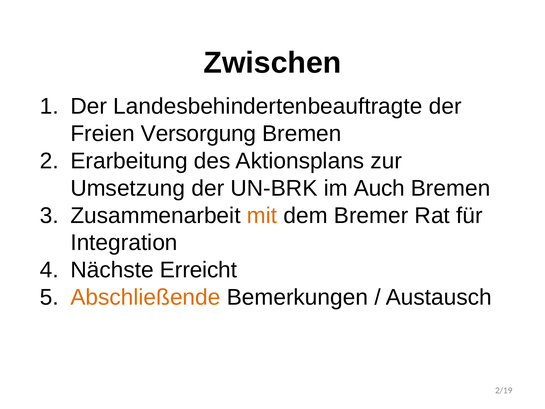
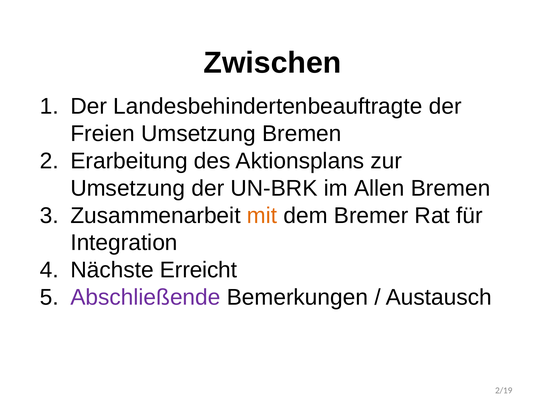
Freien Versorgung: Versorgung -> Umsetzung
Auch: Auch -> Allen
Abschließende colour: orange -> purple
